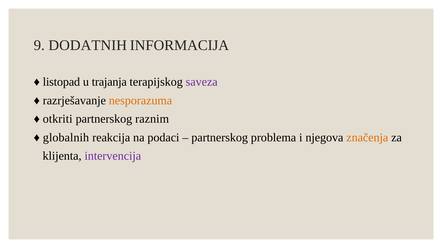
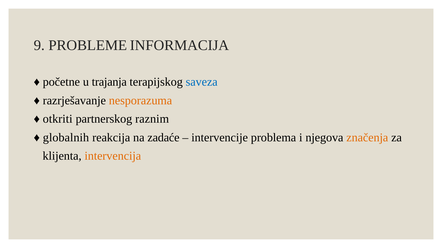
DODATNIH: DODATNIH -> PROBLEME
listopad: listopad -> početne
saveza colour: purple -> blue
podaci: podaci -> zadaće
partnerskog at (220, 138): partnerskog -> intervencije
intervencija colour: purple -> orange
